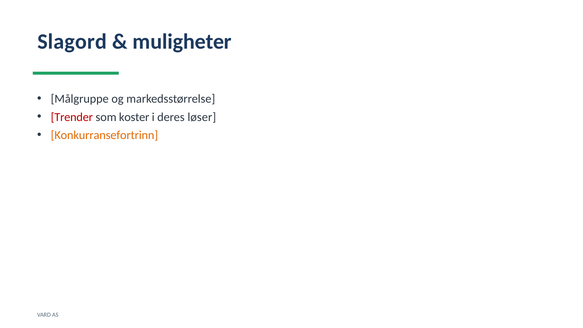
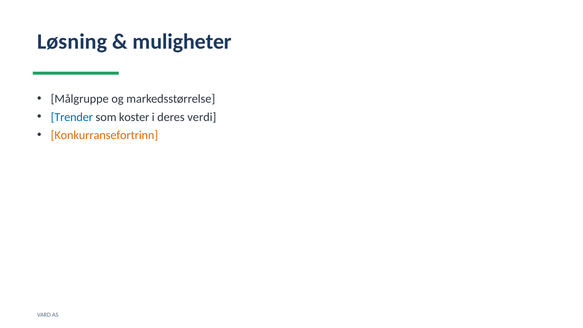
Slagord: Slagord -> Løsning
Trender colour: red -> blue
løser: løser -> verdi
